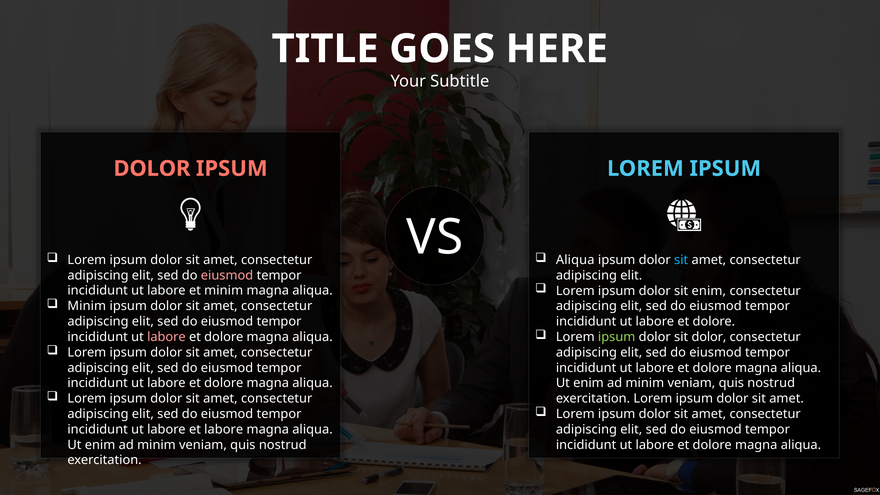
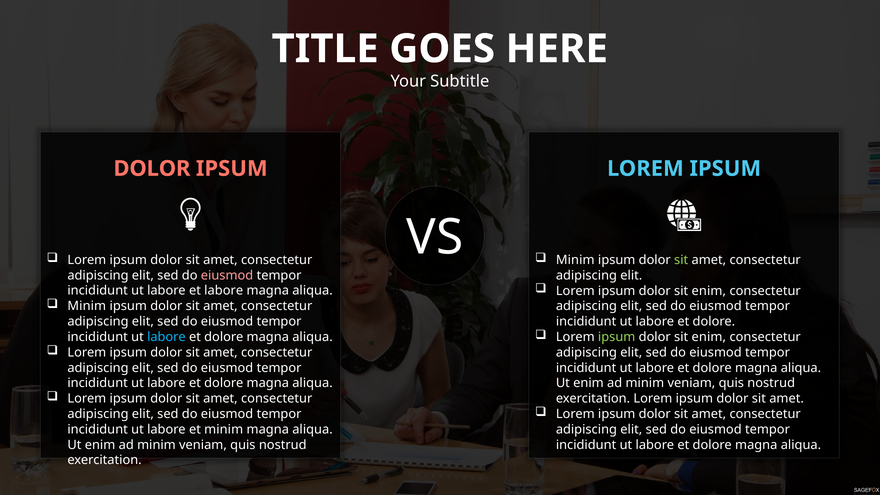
Aliqua at (575, 260): Aliqua -> Minim
sit at (681, 260) colour: light blue -> light green
et minim: minim -> labore
dolor at (709, 337): dolor -> enim
labore at (166, 337) colour: pink -> light blue
et labore: labore -> minim
